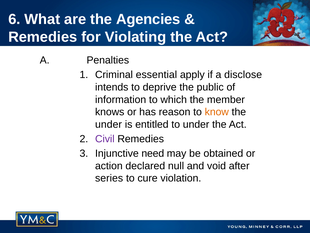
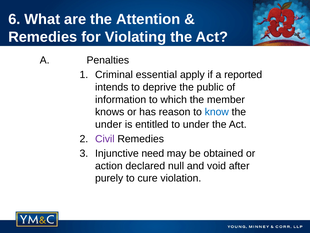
Agencies: Agencies -> Attention
disclose: disclose -> reported
know colour: orange -> blue
series: series -> purely
